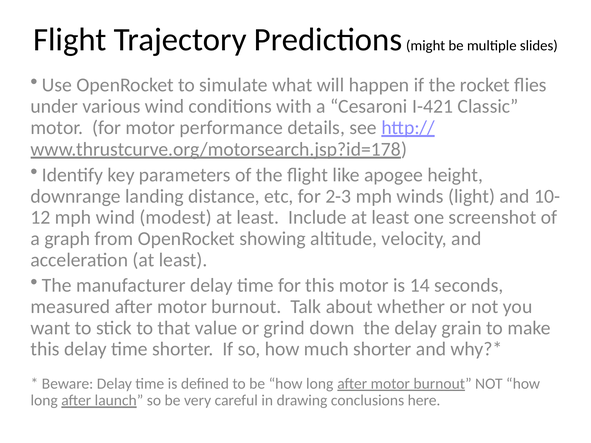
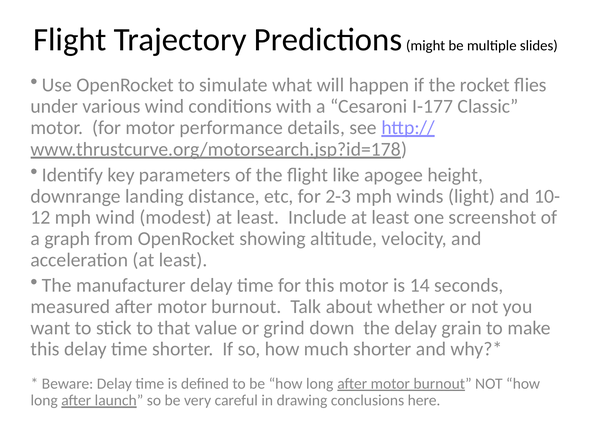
I-421: I-421 -> I-177
